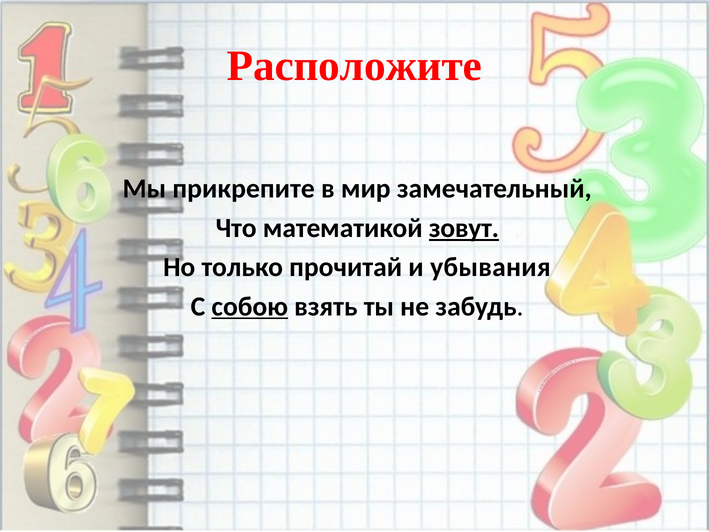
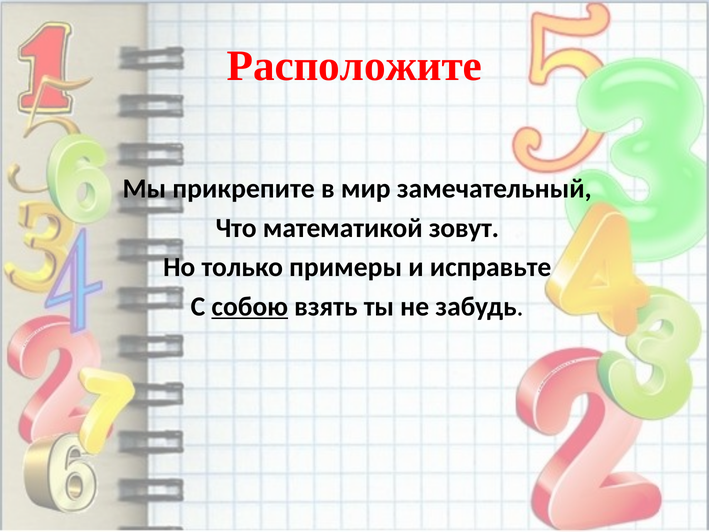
зовут underline: present -> none
прочитай: прочитай -> примеры
убывания: убывания -> исправьте
